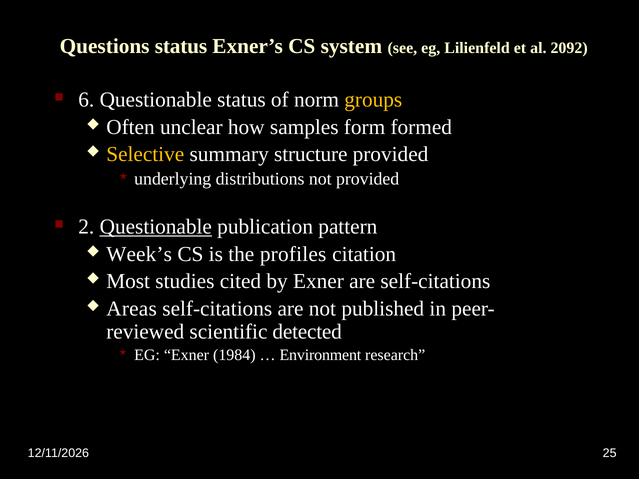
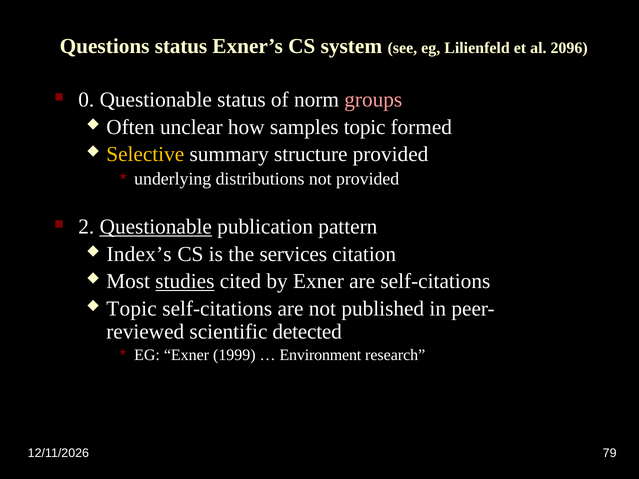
2092: 2092 -> 2096
6: 6 -> 0
groups colour: yellow -> pink
samples form: form -> topic
Week’s: Week’s -> Index’s
profiles: profiles -> services
studies underline: none -> present
Areas at (132, 309): Areas -> Topic
1984: 1984 -> 1999
25: 25 -> 79
